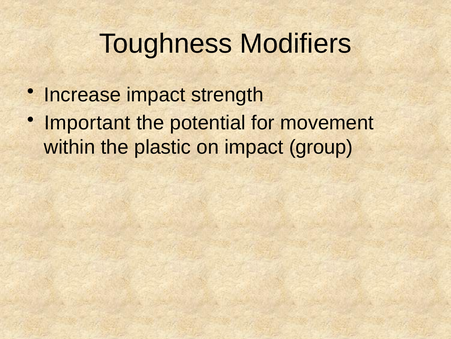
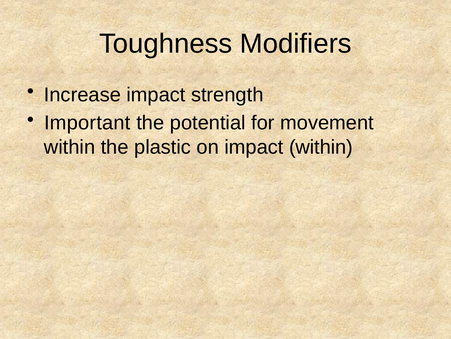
impact group: group -> within
